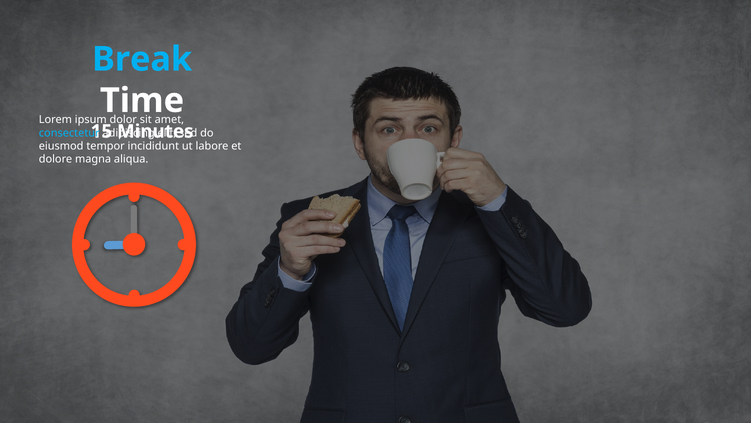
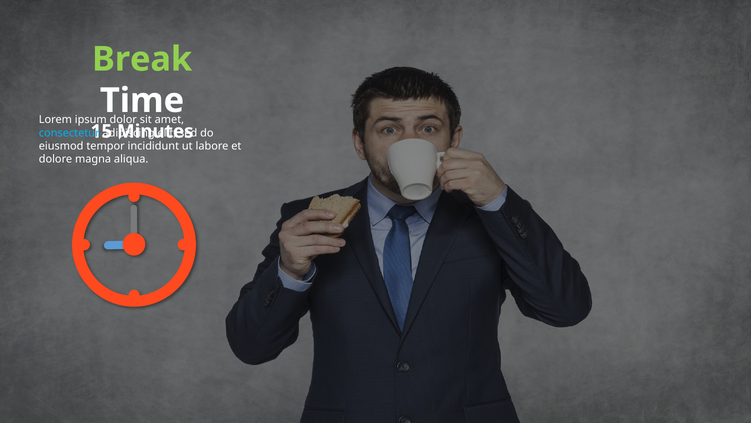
Break colour: light blue -> light green
